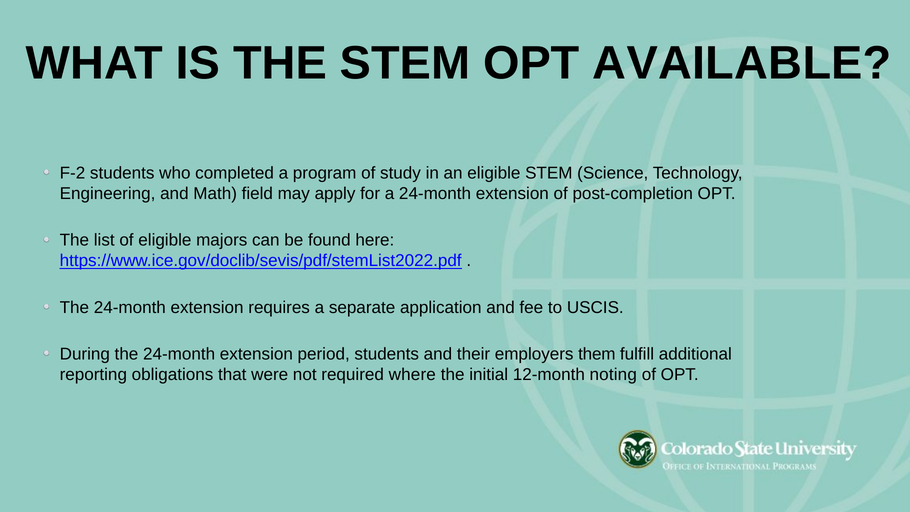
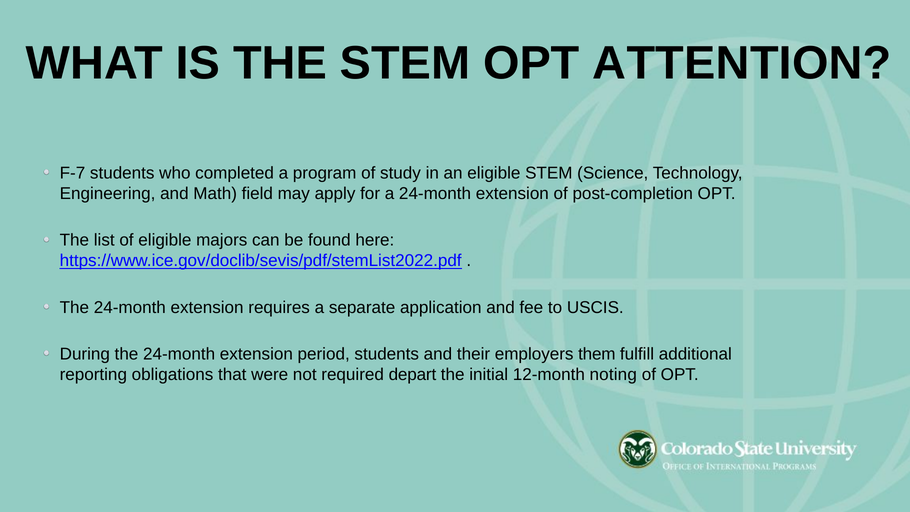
AVAILABLE: AVAILABLE -> ATTENTION
F-2: F-2 -> F-7
where: where -> depart
